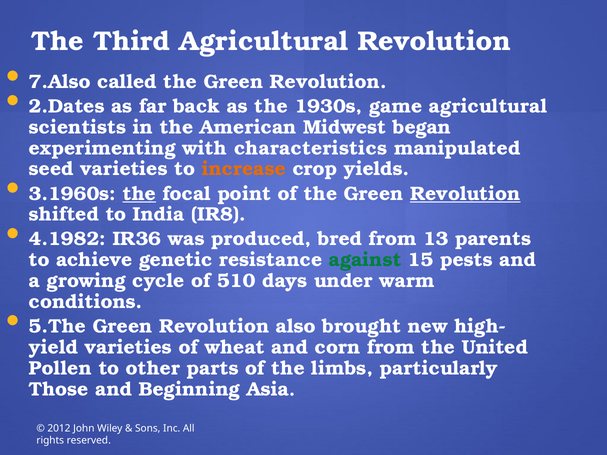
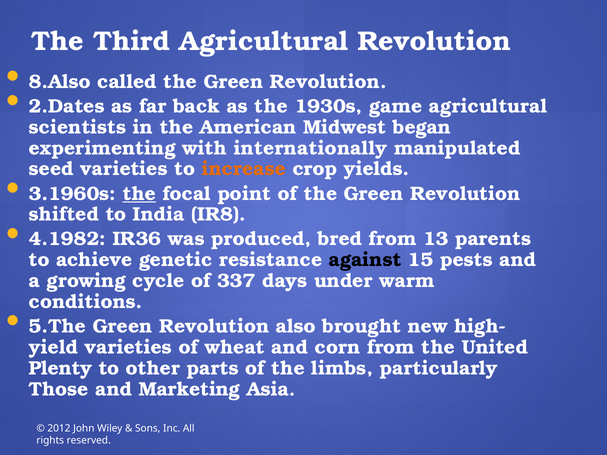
7.Also: 7.Also -> 8.Also
characteristics: characteristics -> internationally
Revolution at (465, 194) underline: present -> none
against colour: green -> black
510: 510 -> 337
Pollen: Pollen -> Plenty
Beginning: Beginning -> Marketing
